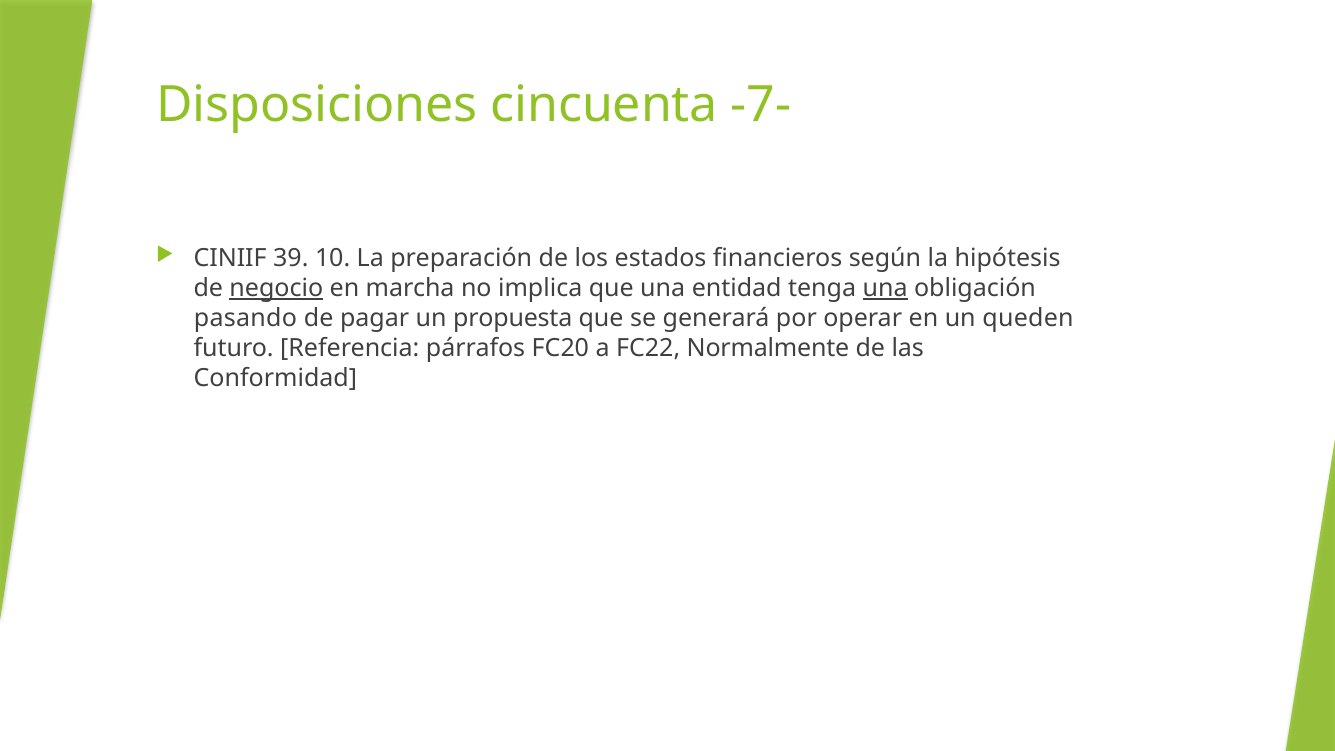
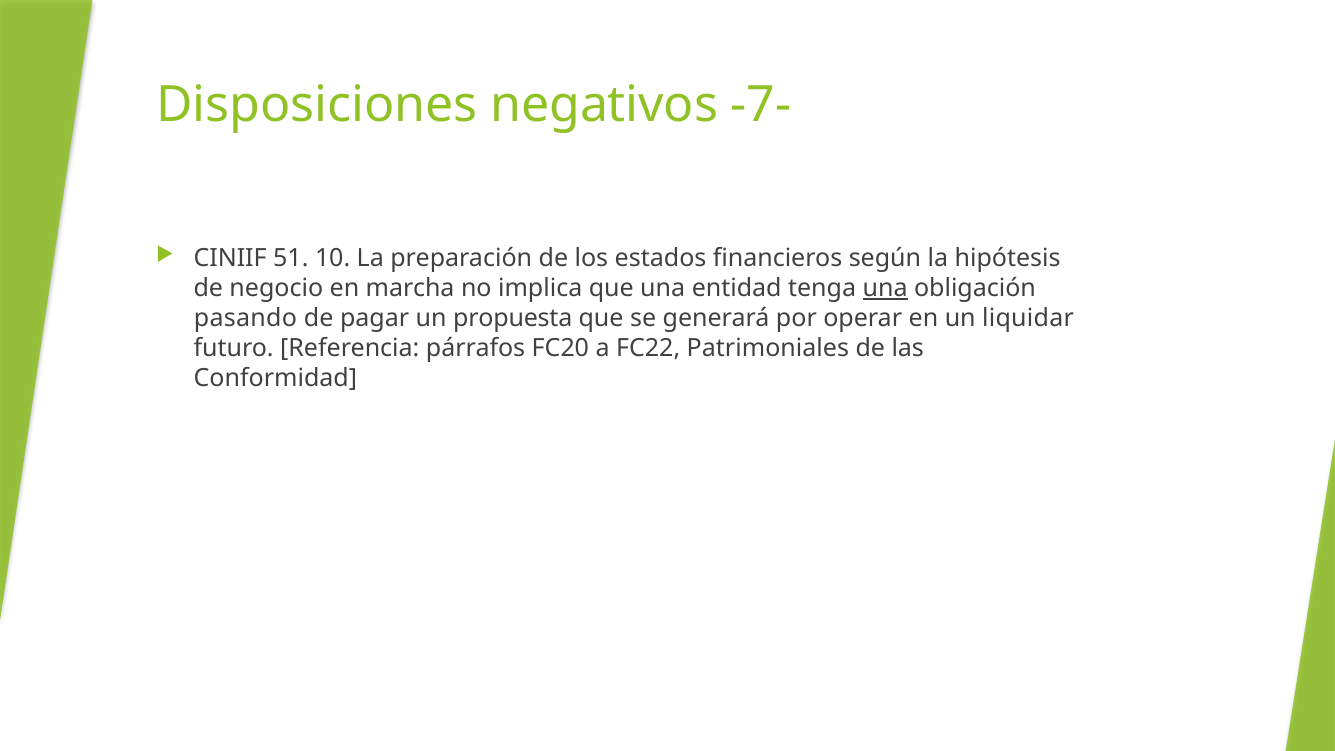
cincuenta: cincuenta -> negativos
39: 39 -> 51
negocio underline: present -> none
queden: queden -> liquidar
Normalmente: Normalmente -> Patrimoniales
